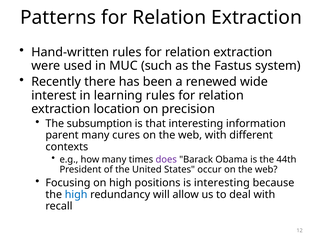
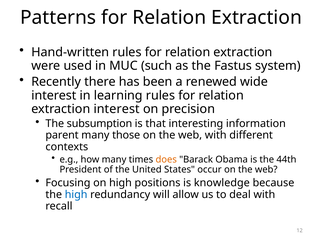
extraction location: location -> interest
cures: cures -> those
does colour: purple -> orange
is interesting: interesting -> knowledge
